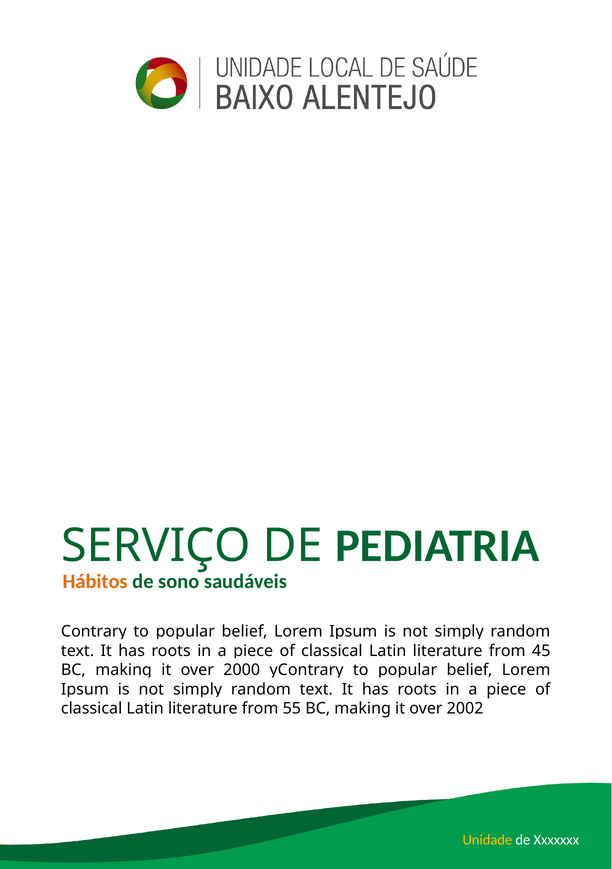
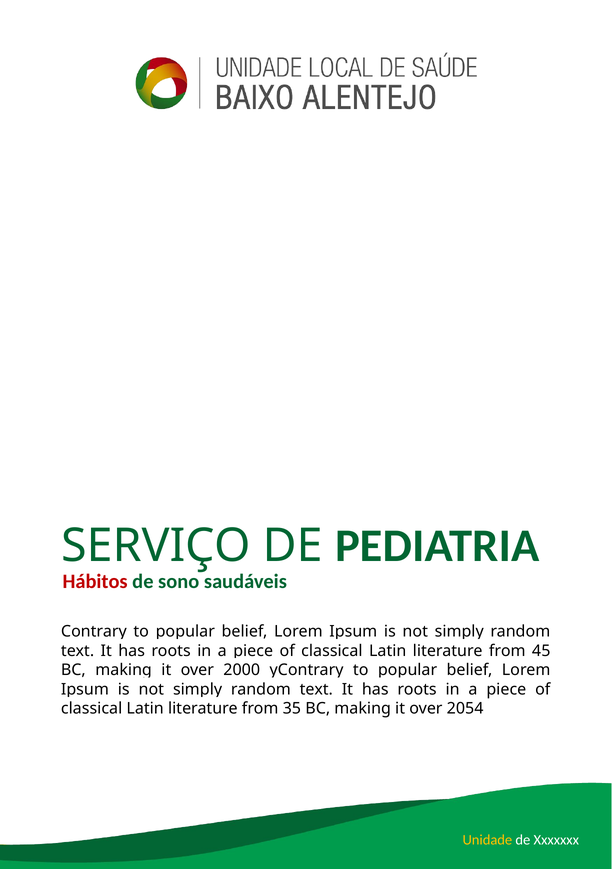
Hábitos colour: orange -> red
55: 55 -> 35
2002: 2002 -> 2054
